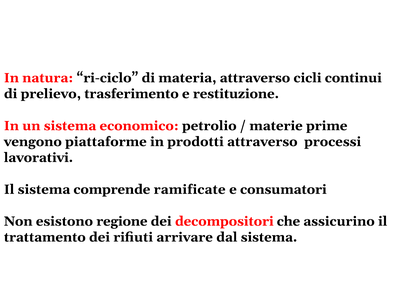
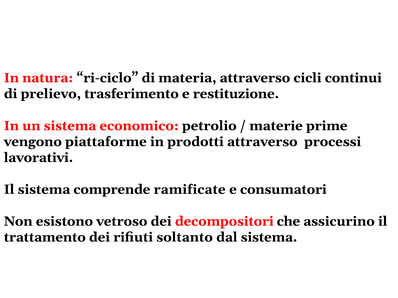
regione: regione -> vetroso
arrivare: arrivare -> soltanto
